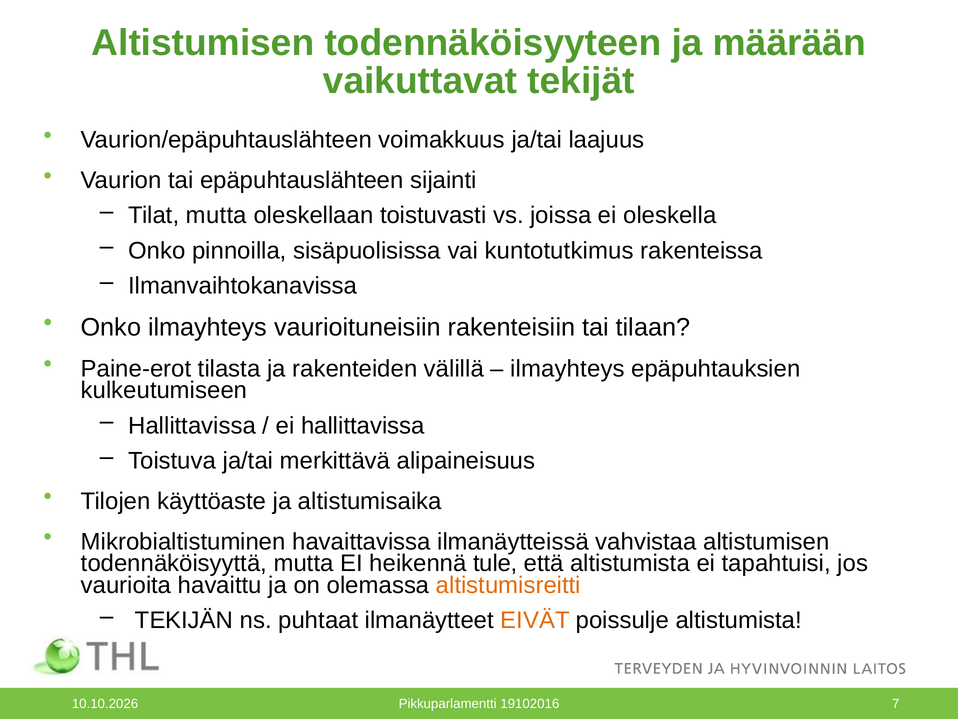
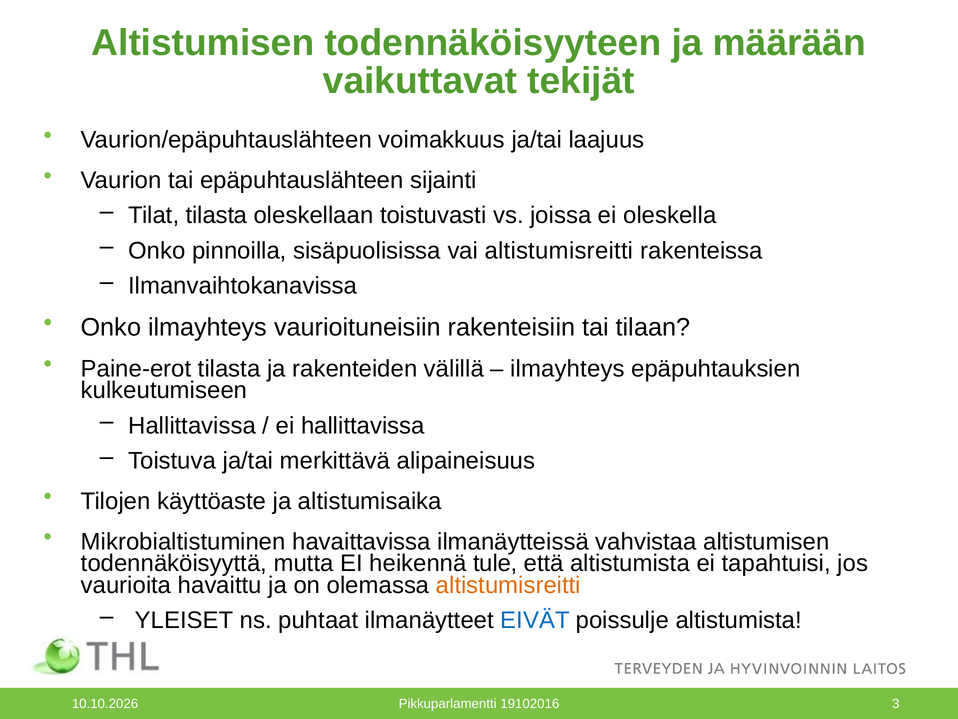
Tilat mutta: mutta -> tilasta
vai kuntotutkimus: kuntotutkimus -> altistumisreitti
TEKIJÄN: TEKIJÄN -> YLEISET
EIVÄT colour: orange -> blue
7: 7 -> 3
